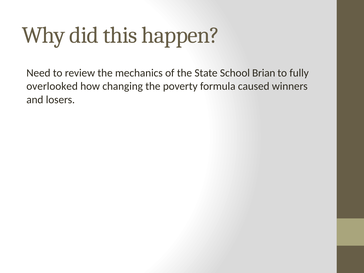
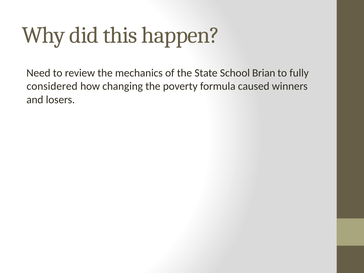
overlooked: overlooked -> considered
